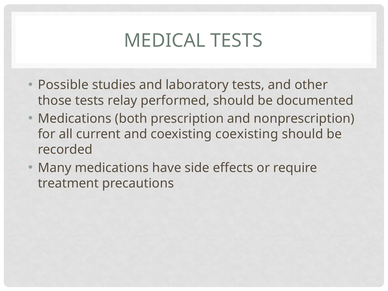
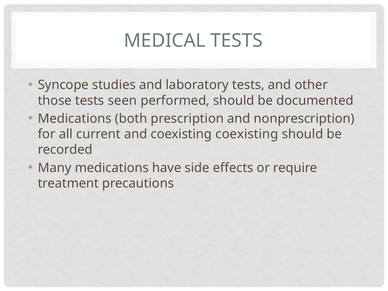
Possible: Possible -> Syncope
relay: relay -> seen
